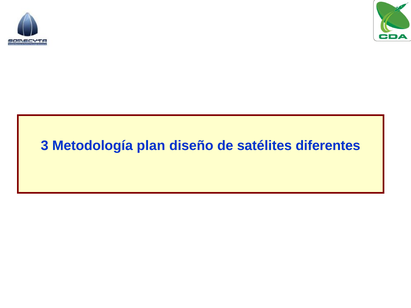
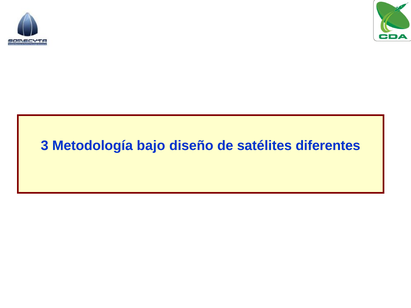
plan: plan -> bajo
